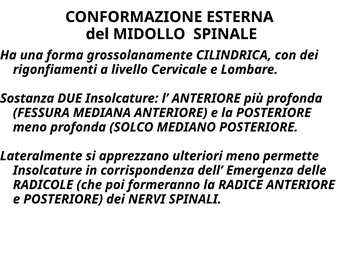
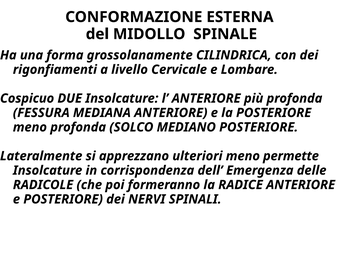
Sostanza: Sostanza -> Cospicuo
